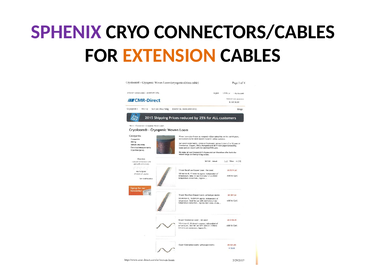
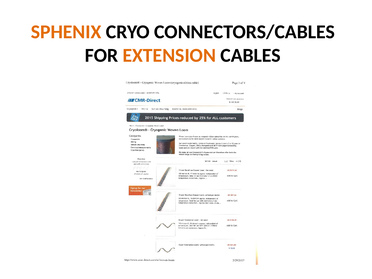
SPHENIX colour: purple -> orange
